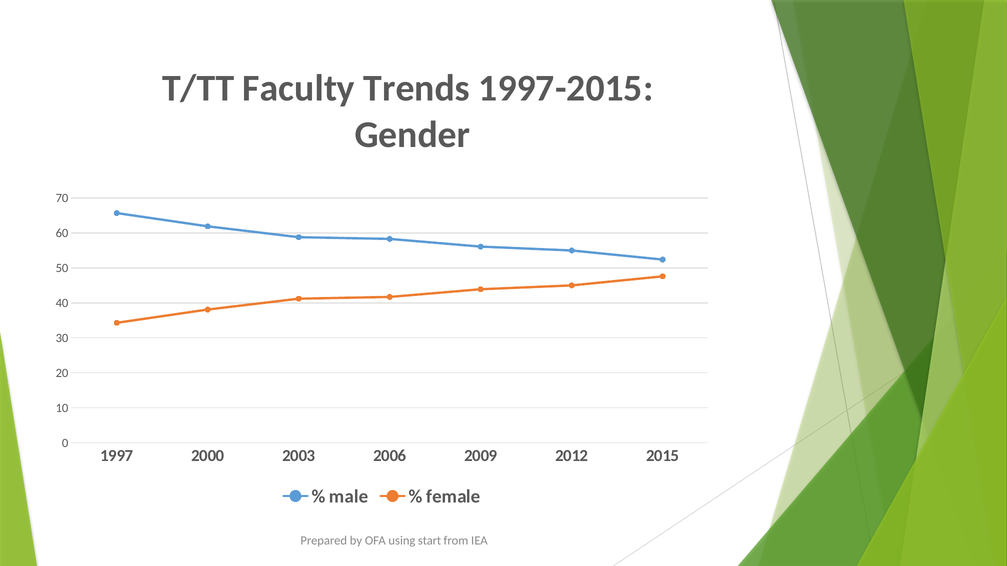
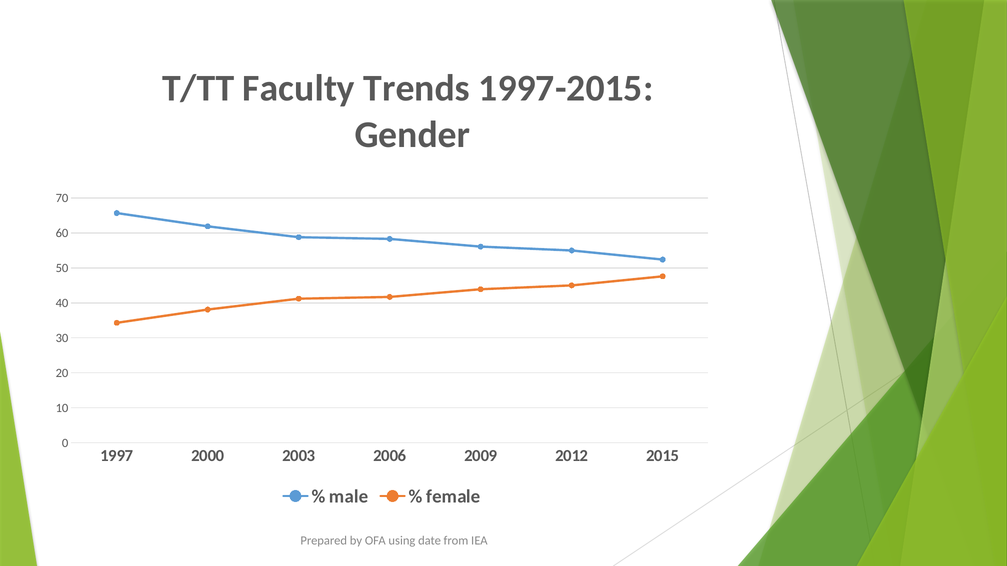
start: start -> date
